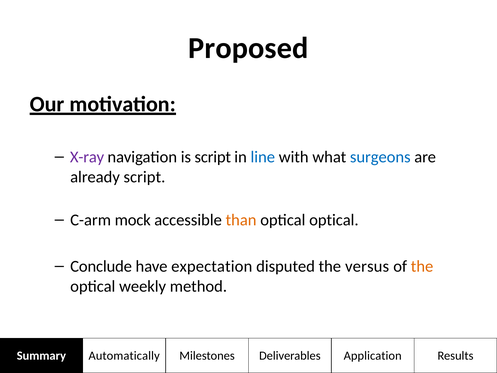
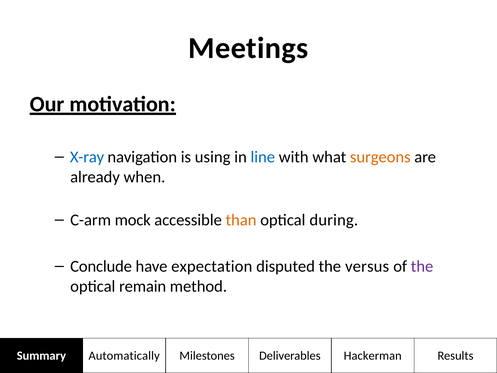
Proposed: Proposed -> Meetings
X-ray colour: purple -> blue
is script: script -> using
surgeons colour: blue -> orange
already script: script -> when
optical optical: optical -> during
the at (422, 266) colour: orange -> purple
weekly: weekly -> remain
Application: Application -> Hackerman
